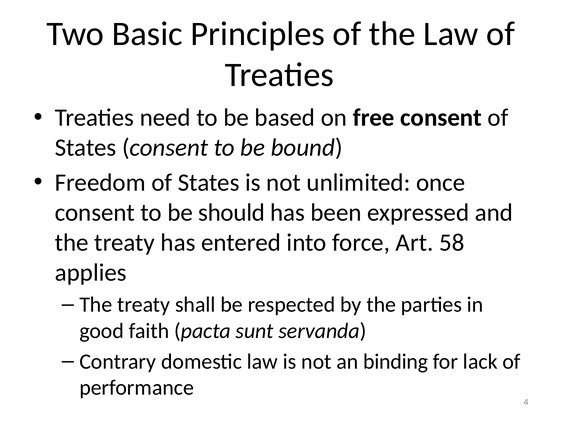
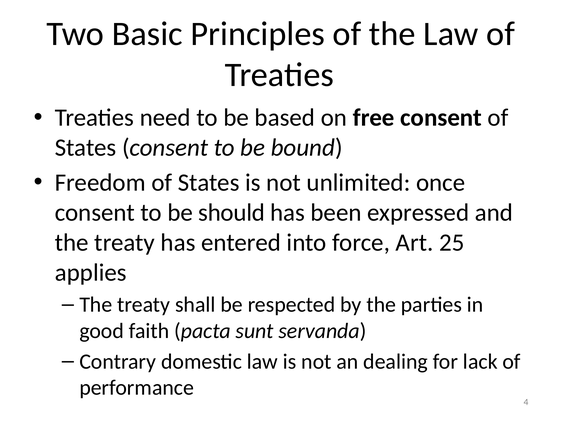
58: 58 -> 25
binding: binding -> dealing
